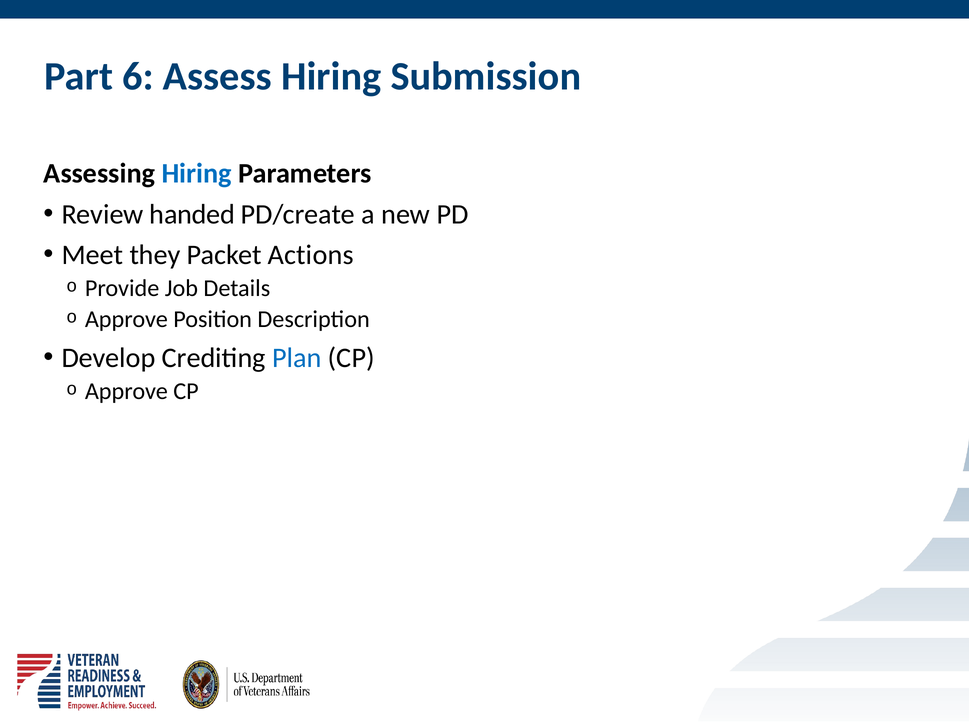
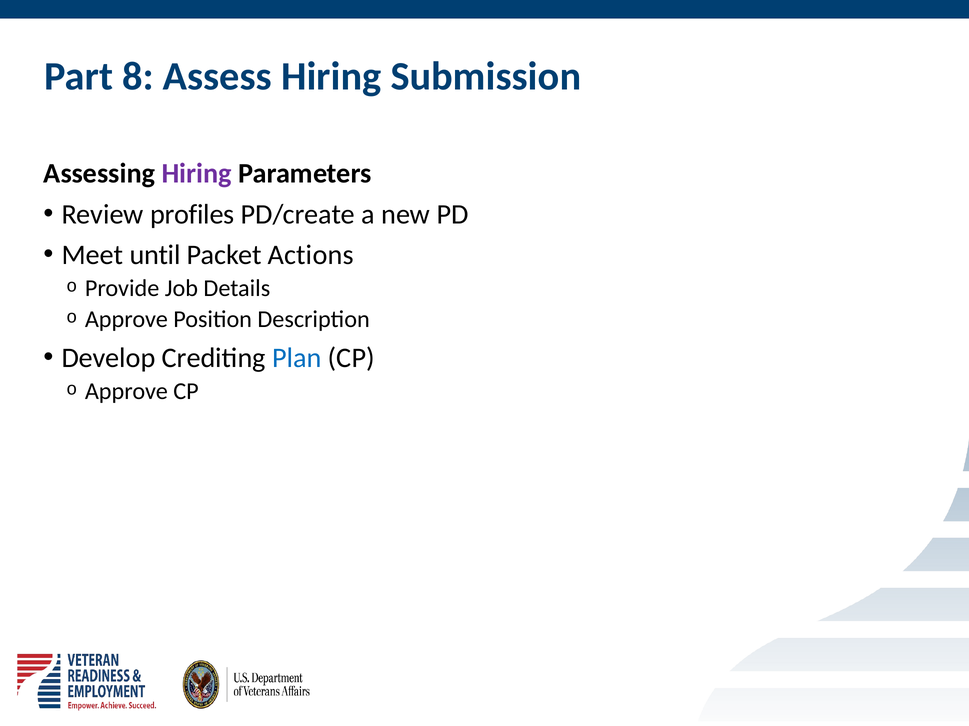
6: 6 -> 8
Hiring at (197, 174) colour: blue -> purple
handed: handed -> profiles
they: they -> until
